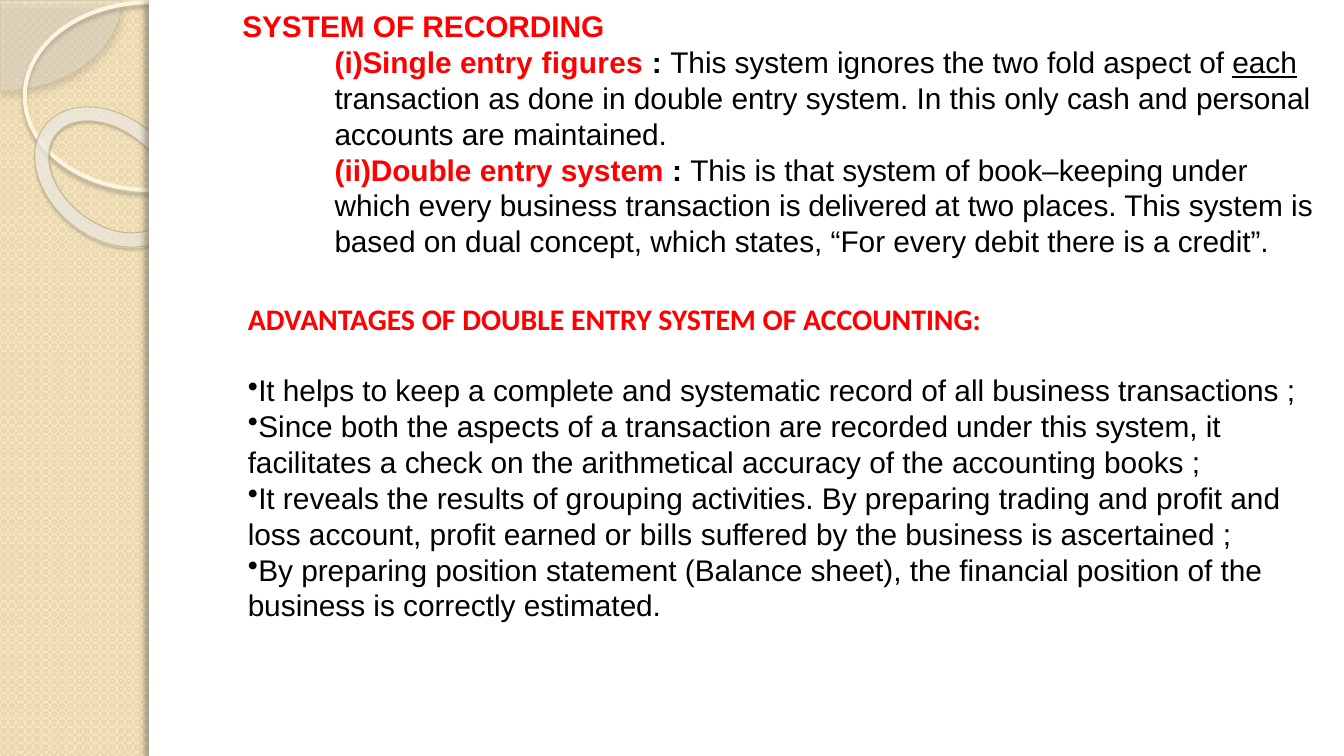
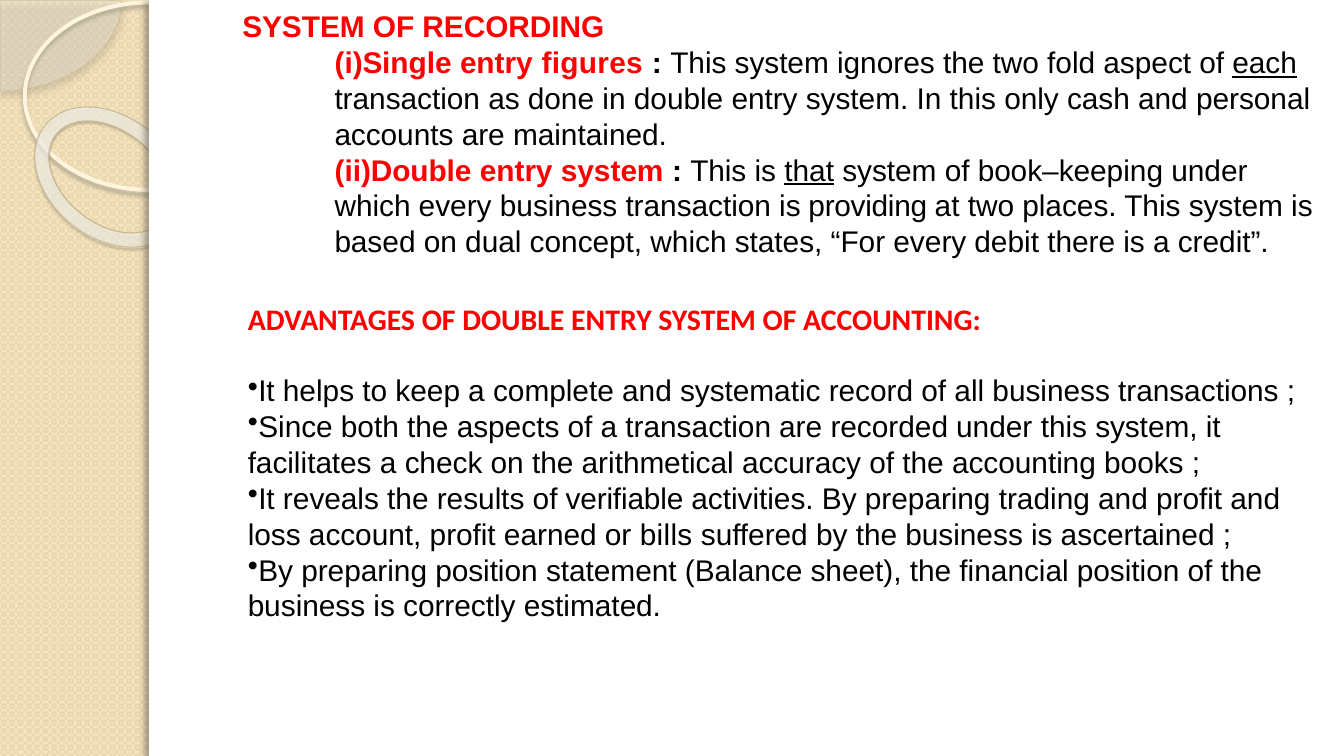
that underline: none -> present
delivered: delivered -> providing
grouping: grouping -> verifiable
